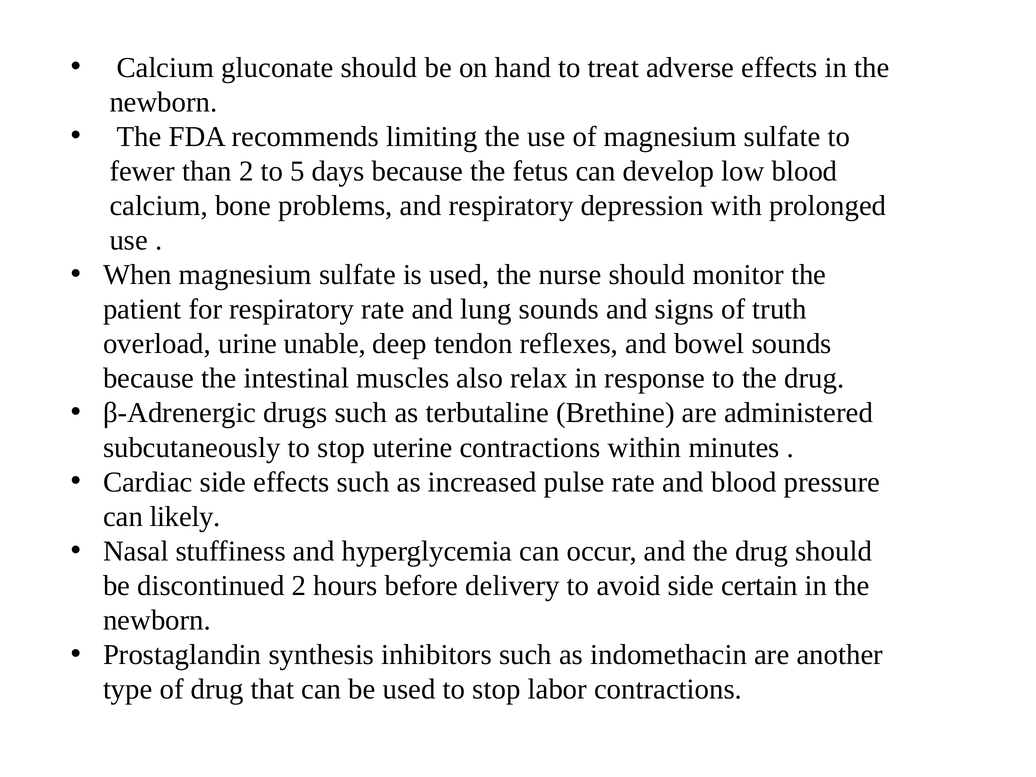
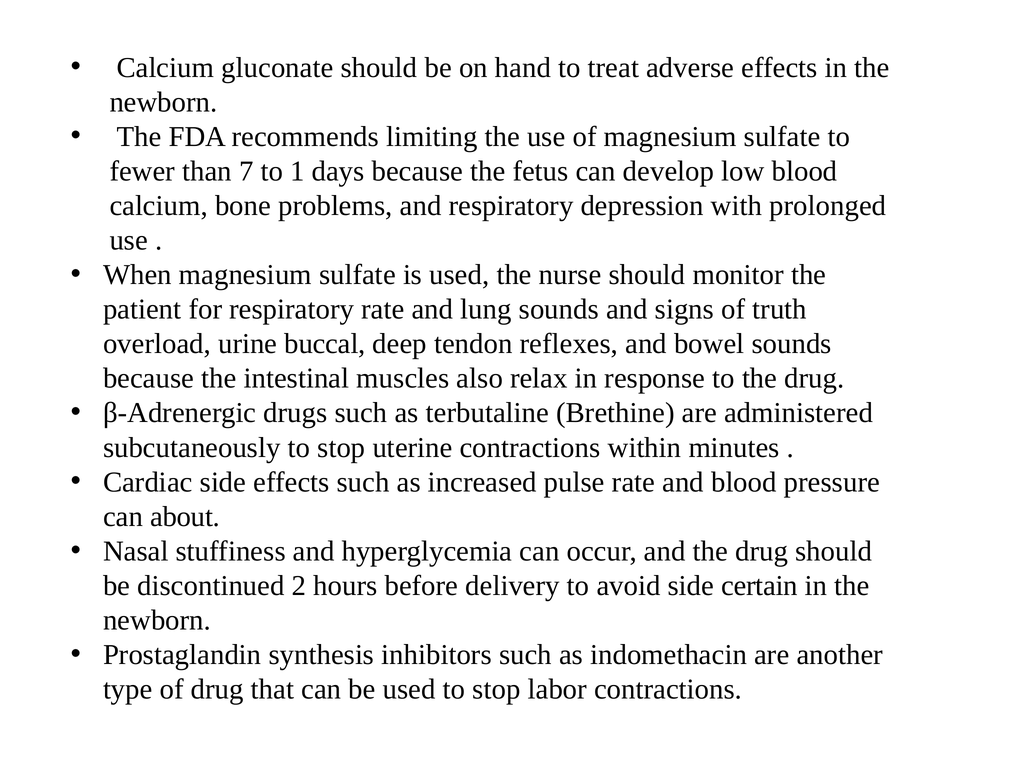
than 2: 2 -> 7
5: 5 -> 1
unable: unable -> buccal
likely: likely -> about
